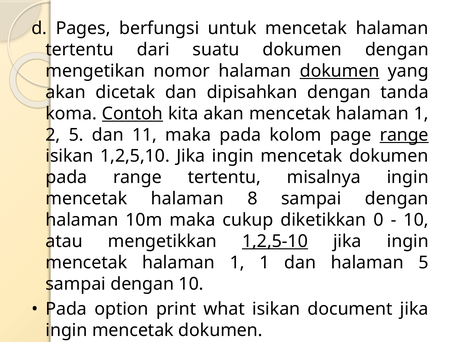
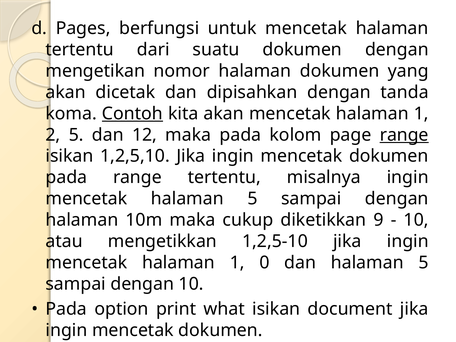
dokumen at (340, 71) underline: present -> none
11: 11 -> 12
mencetak halaman 8: 8 -> 5
0: 0 -> 9
1,2,5-10 underline: present -> none
1 1: 1 -> 0
